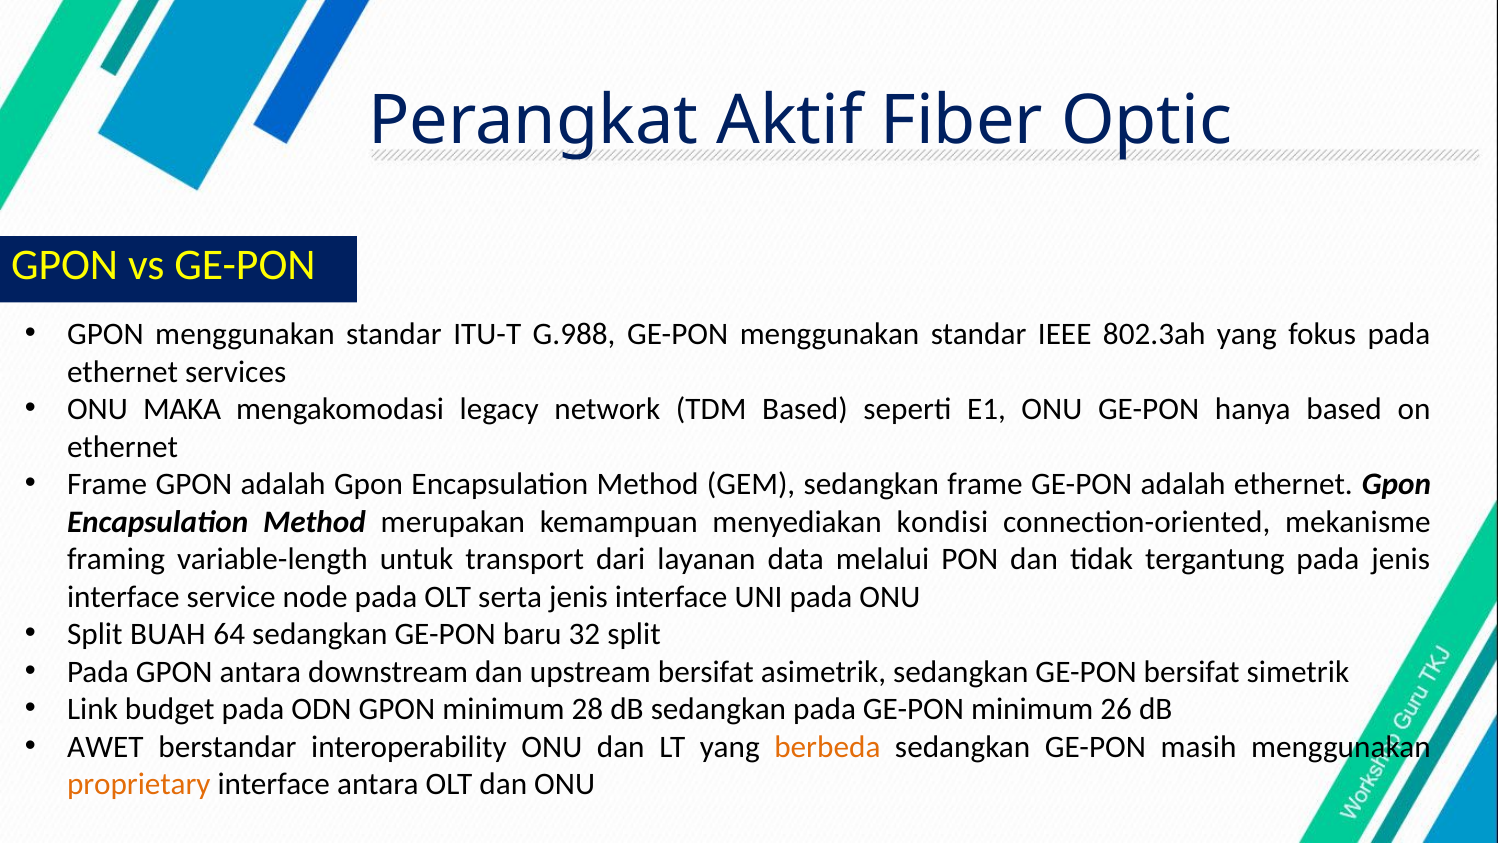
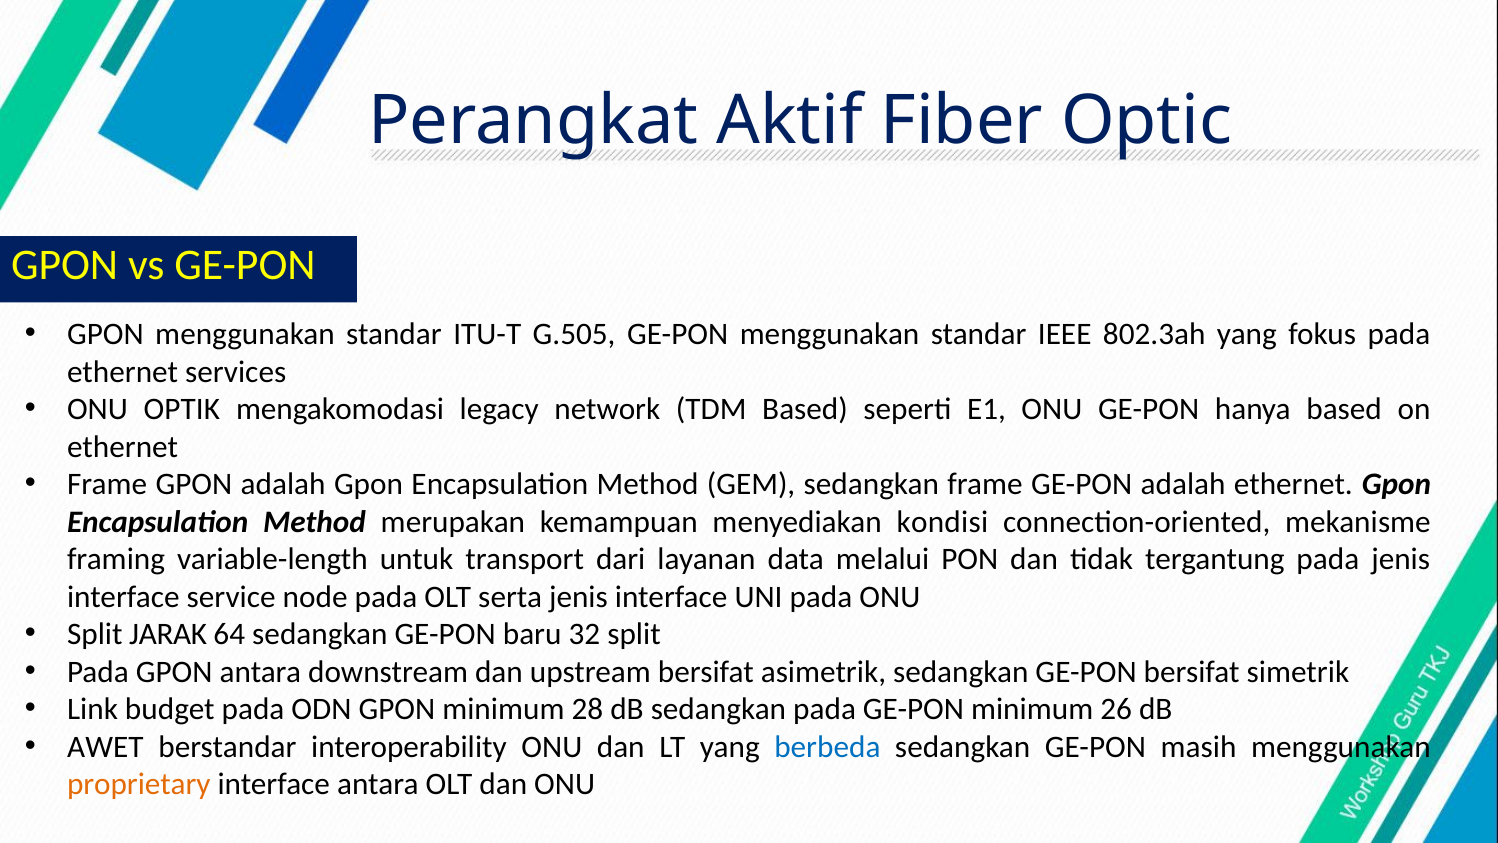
G.988: G.988 -> G.505
MAKA: MAKA -> OPTIK
BUAH: BUAH -> JARAK
berbeda colour: orange -> blue
